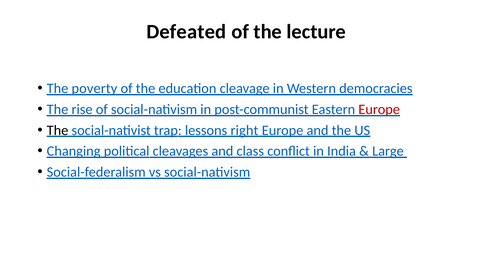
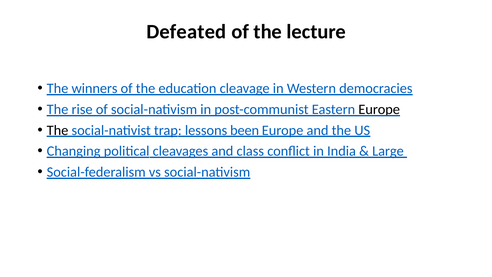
poverty: poverty -> winners
Europe at (379, 109) colour: red -> black
right: right -> been
